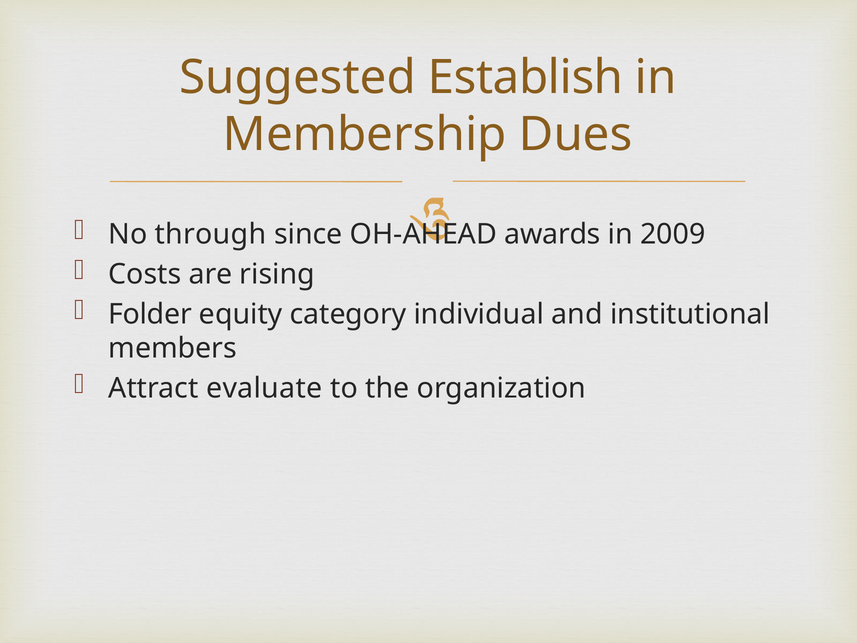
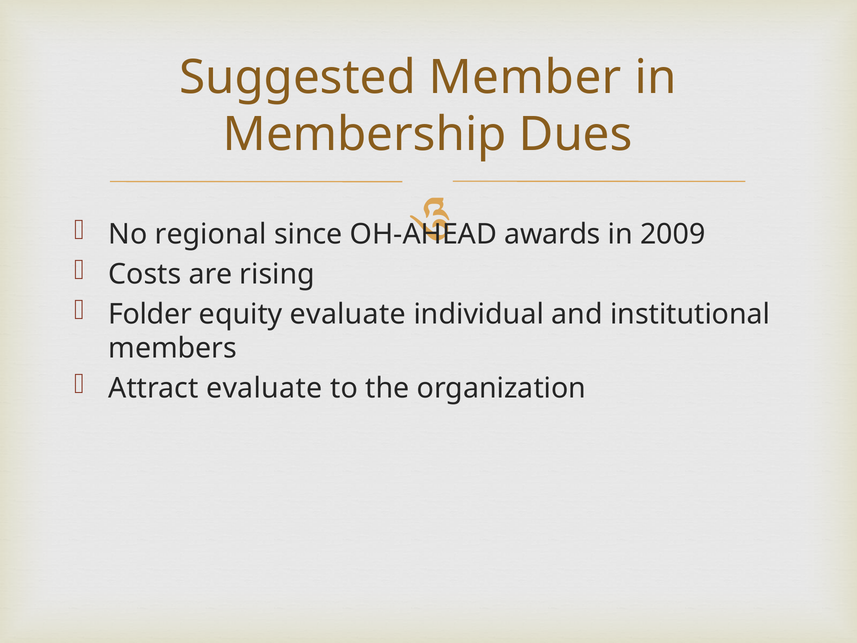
Establish: Establish -> Member
through: through -> regional
equity category: category -> evaluate
